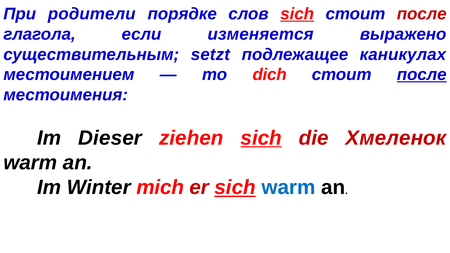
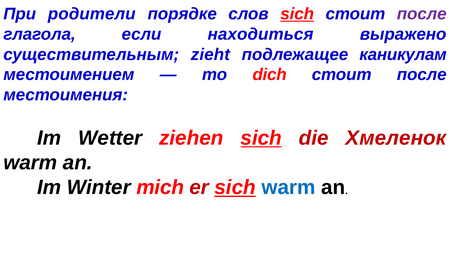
после at (422, 14) colour: red -> purple
изменяется: изменяется -> находиться
setzt: setzt -> zieht
каникулах: каникулах -> каникулам
после at (422, 75) underline: present -> none
Dieser: Dieser -> Wetter
